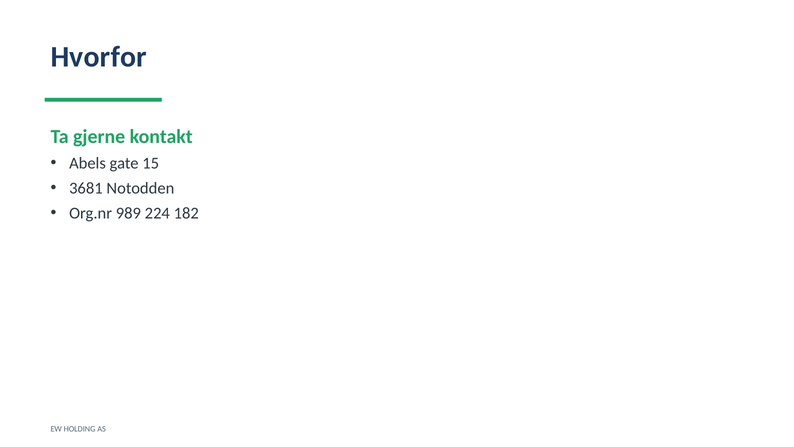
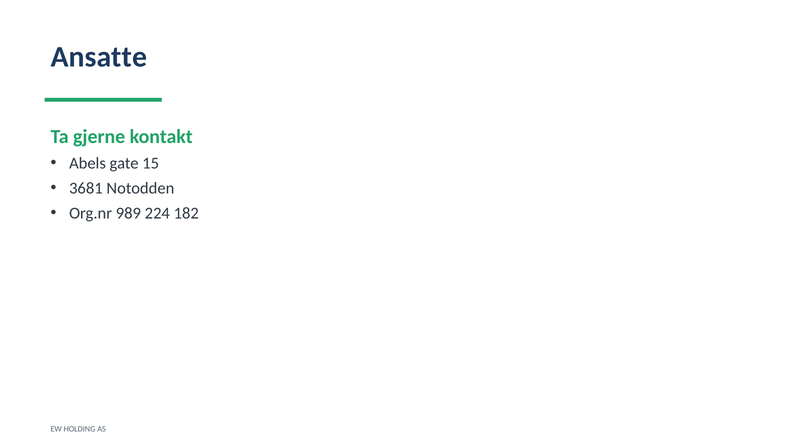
Hvorfor: Hvorfor -> Ansatte
